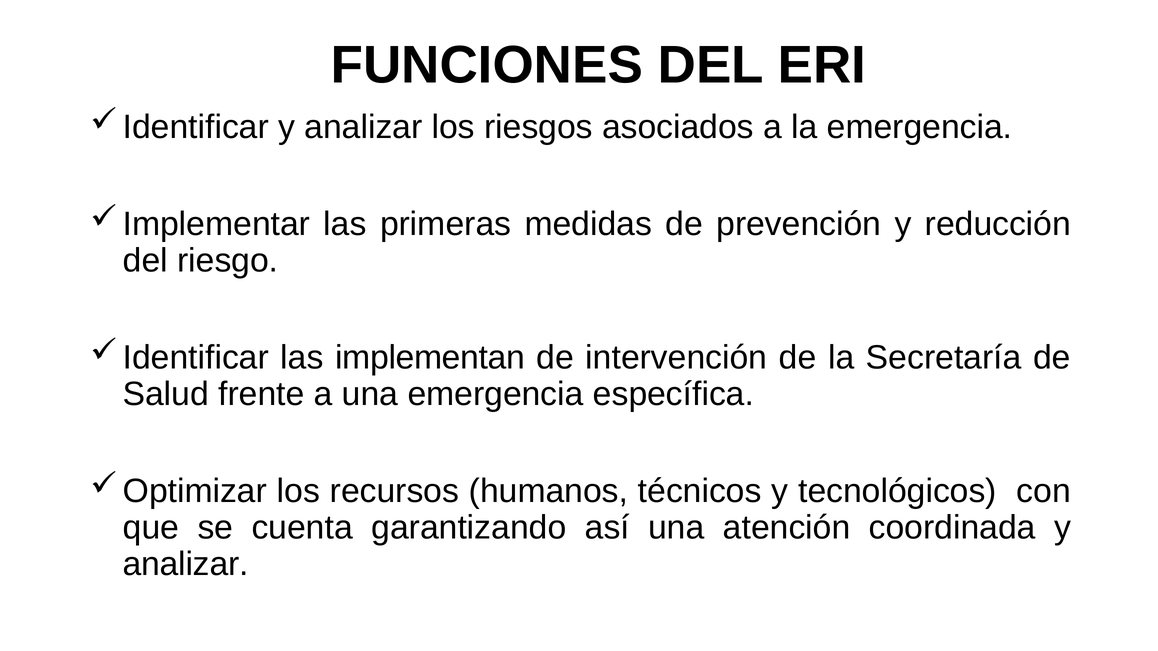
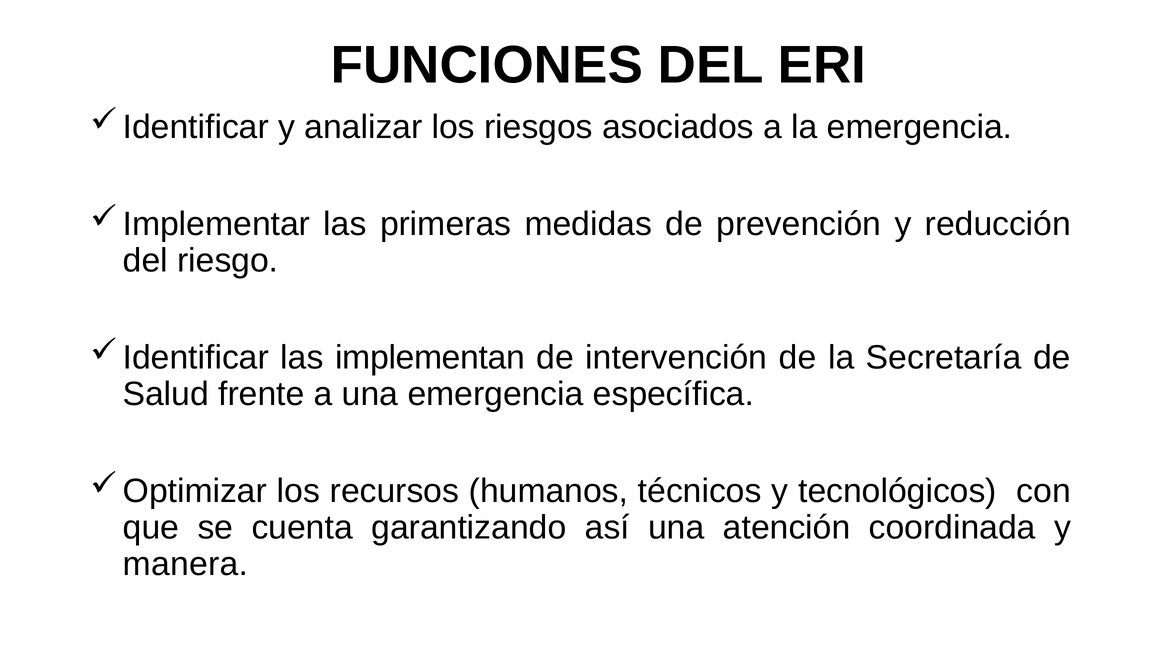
analizar at (186, 564): analizar -> manera
